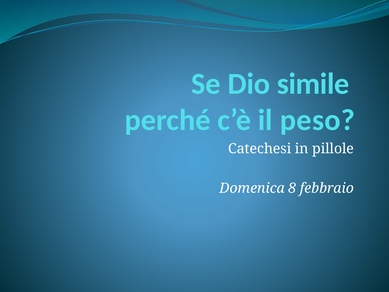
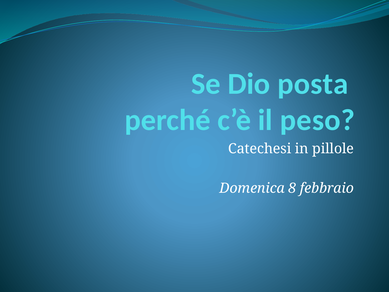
simile: simile -> posta
